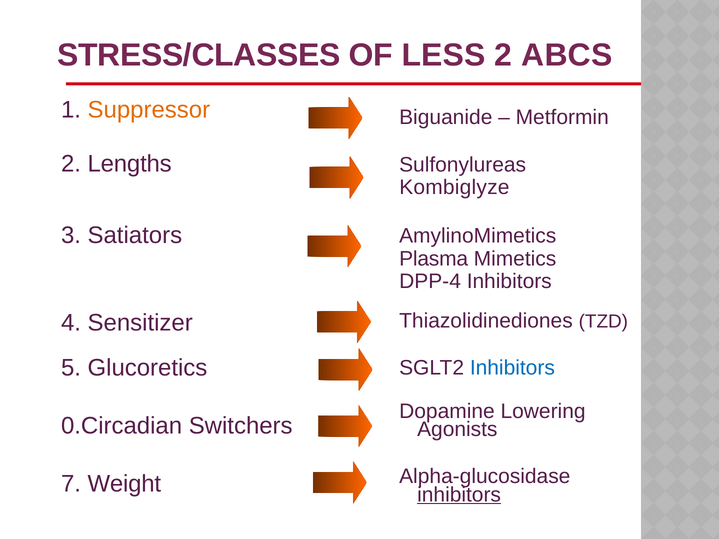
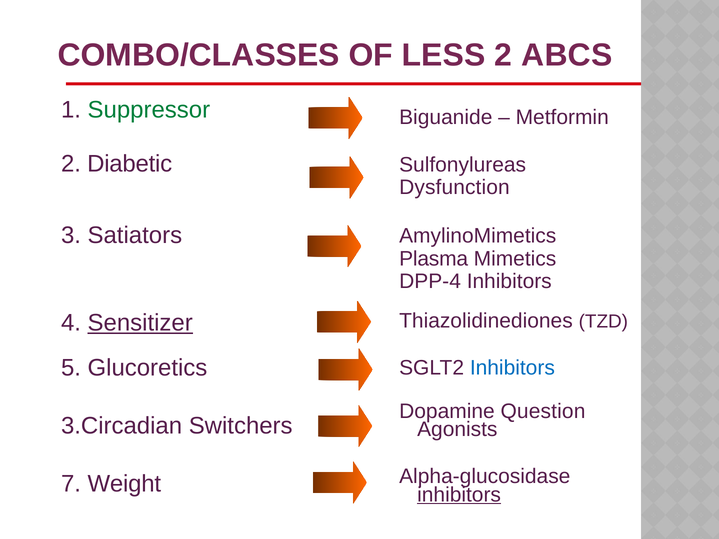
STRESS/CLASSES: STRESS/CLASSES -> COMBO/CLASSES
Suppressor colour: orange -> green
Lengths: Lengths -> Diabetic
Kombiglyze: Kombiglyze -> Dysfunction
Sensitizer underline: none -> present
Lowering: Lowering -> Question
0.Circadian: 0.Circadian -> 3.Circadian
